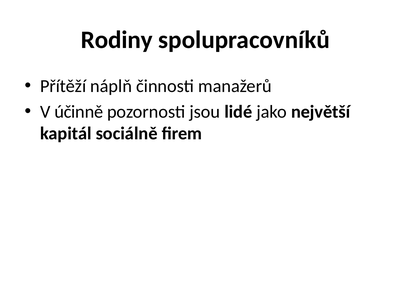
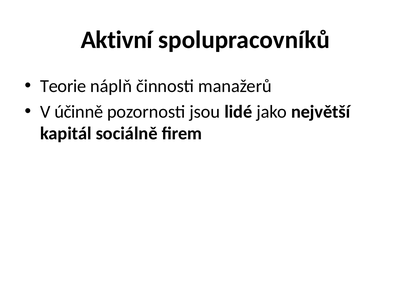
Rodiny: Rodiny -> Aktivní
Přítěží: Přítěží -> Teorie
